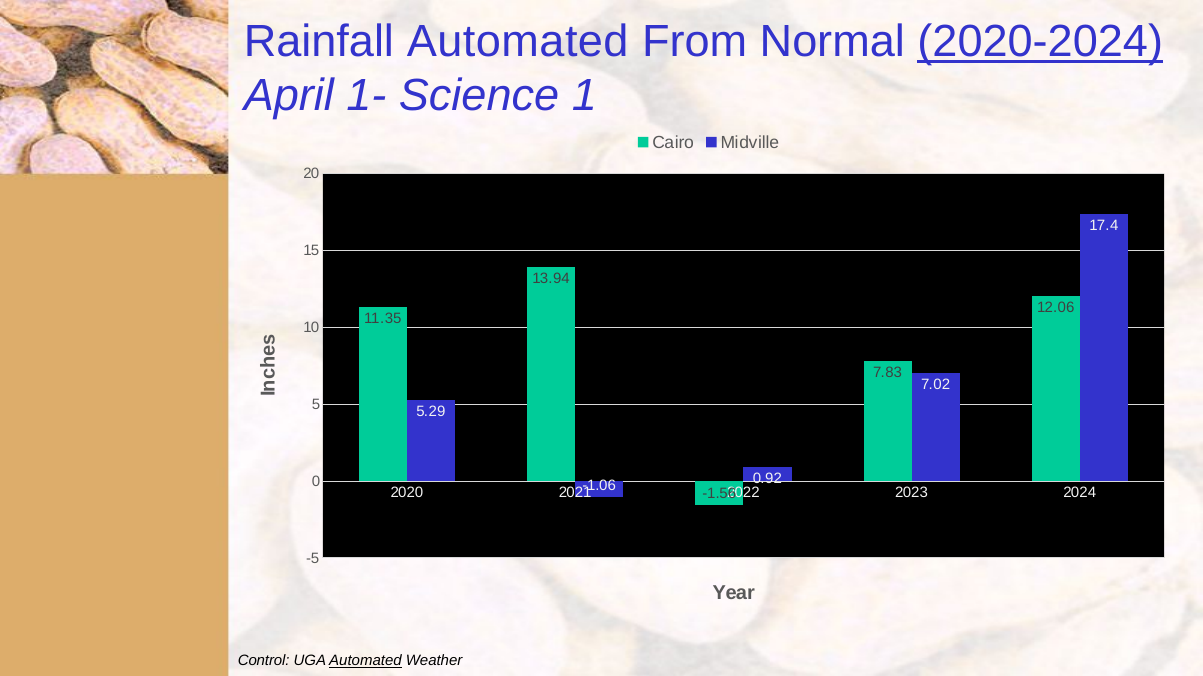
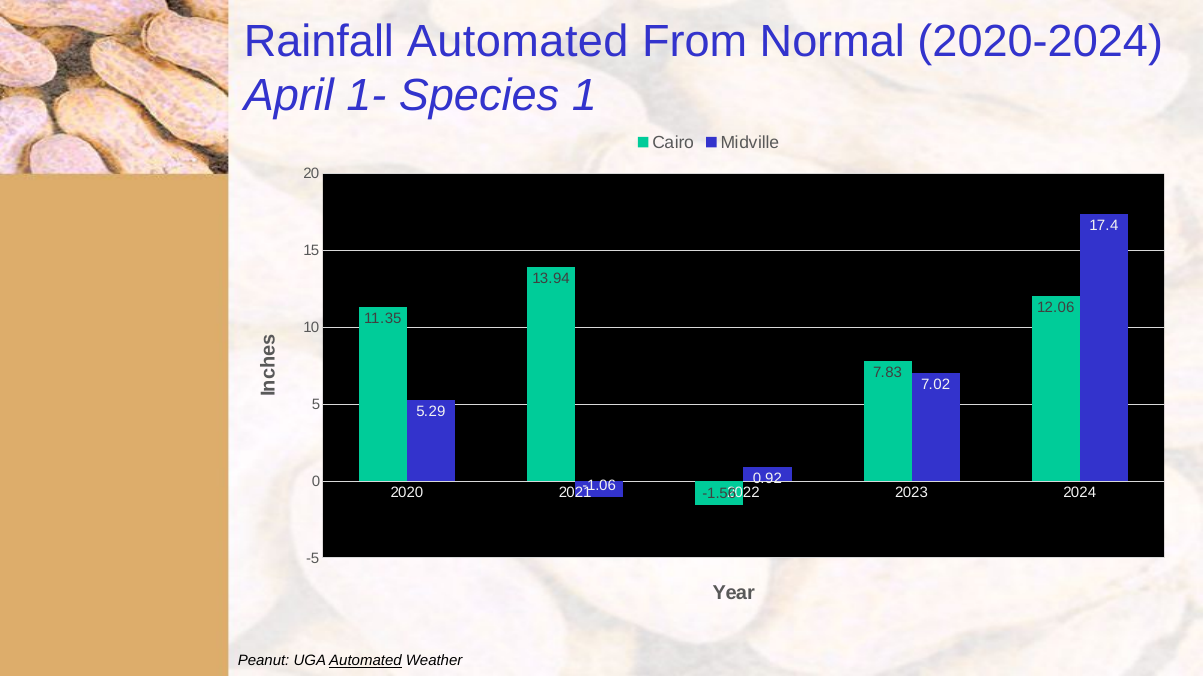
2020-2024 underline: present -> none
Science: Science -> Species
Control: Control -> Peanut
